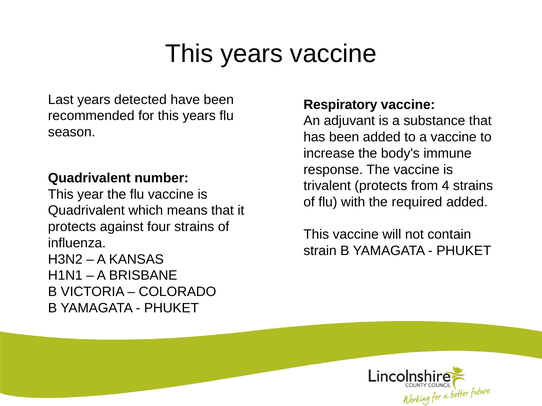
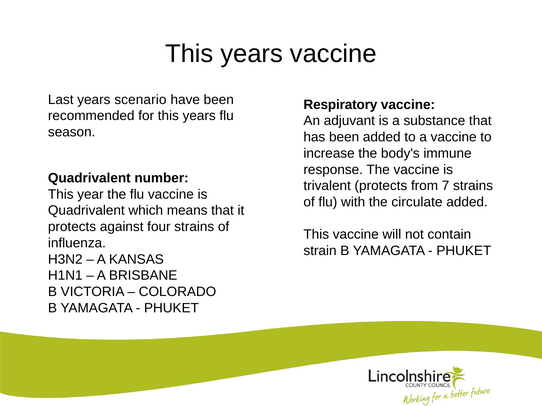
detected: detected -> scenario
4: 4 -> 7
required: required -> circulate
